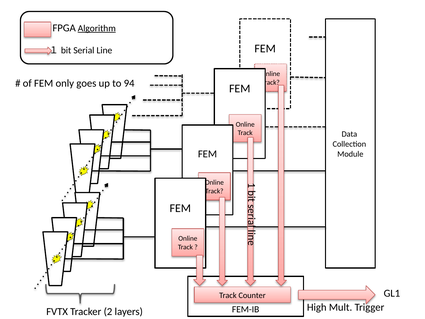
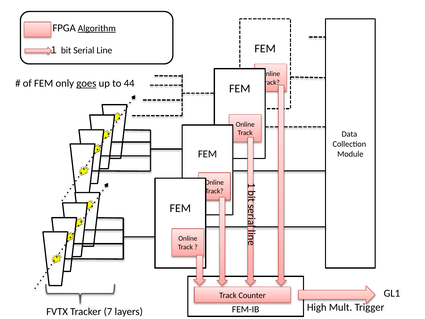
goes underline: none -> present
94: 94 -> 44
2: 2 -> 7
